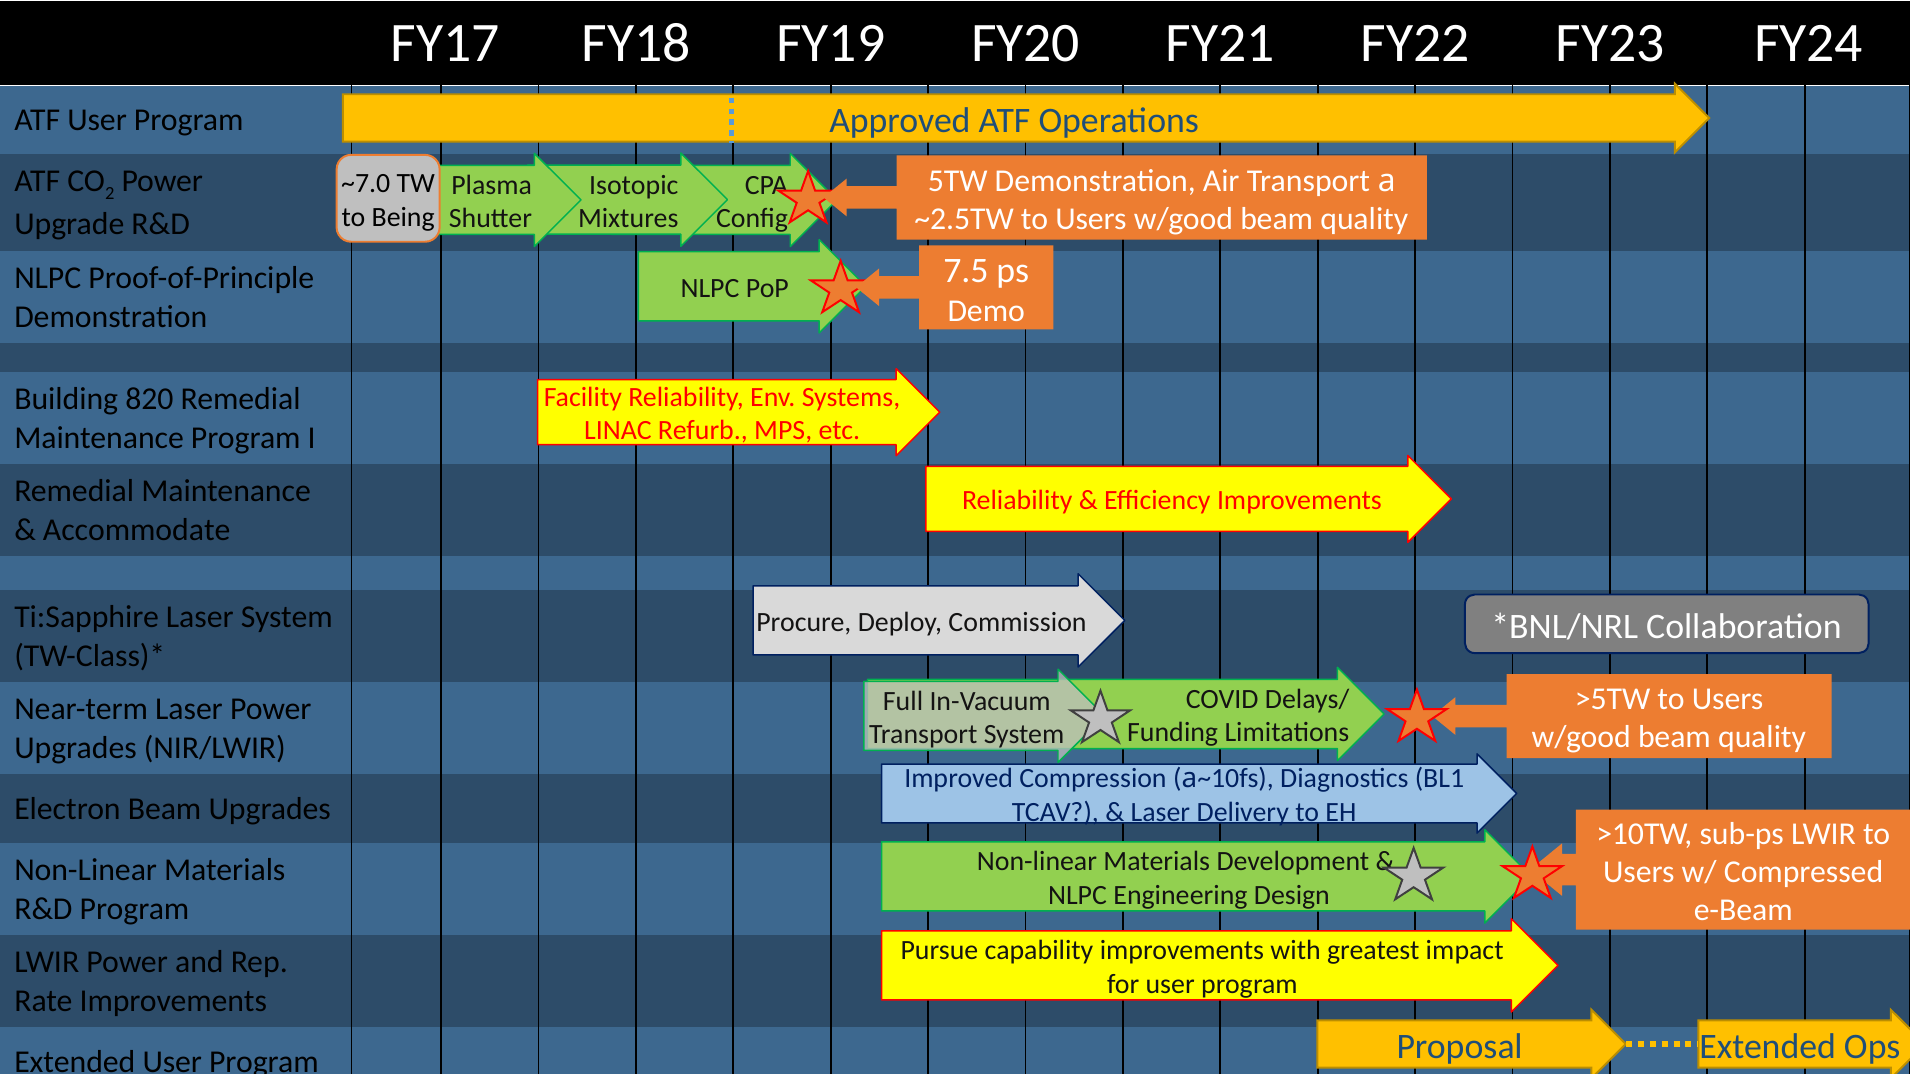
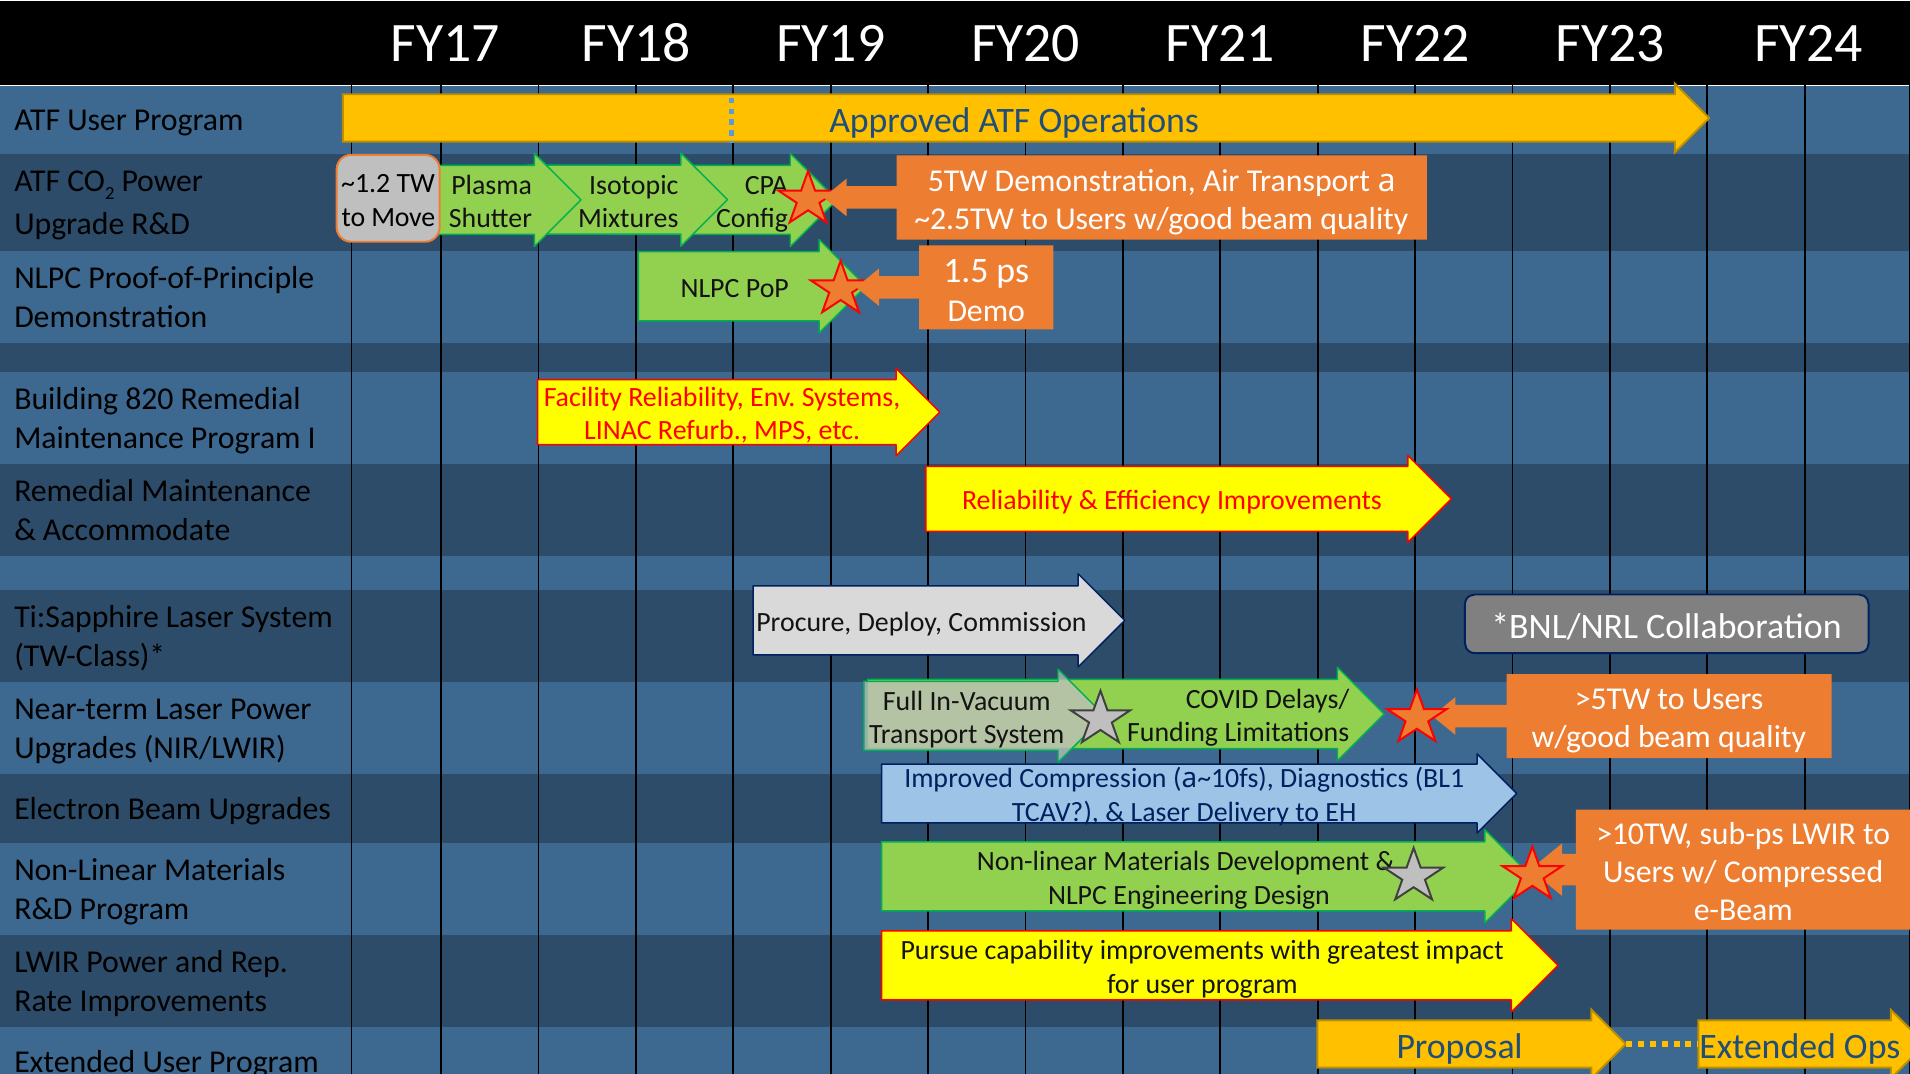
~7.0: ~7.0 -> ~1.2
Being: Being -> Move
7.5: 7.5 -> 1.5
